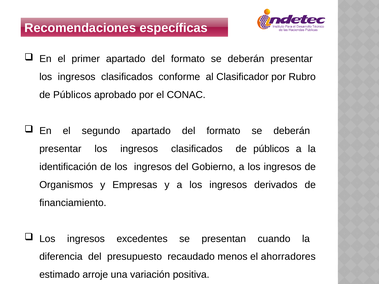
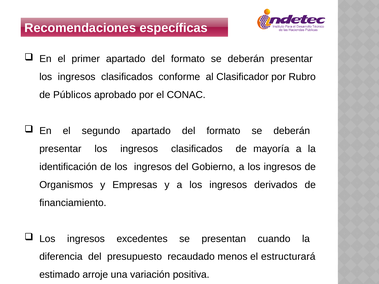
clasificados de públicos: públicos -> mayoría
ahorradores: ahorradores -> estructurará
